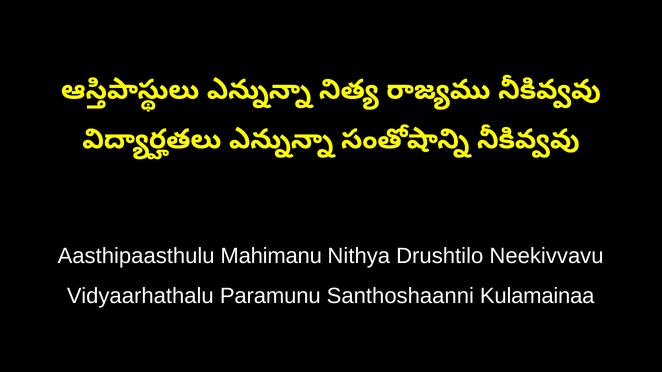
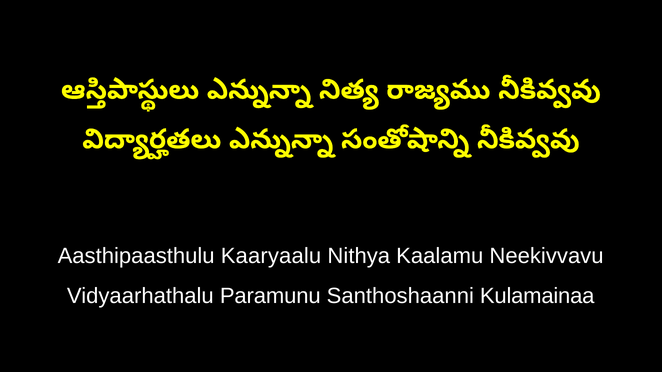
Mahimanu: Mahimanu -> Kaaryaalu
Drushtilo: Drushtilo -> Kaalamu
